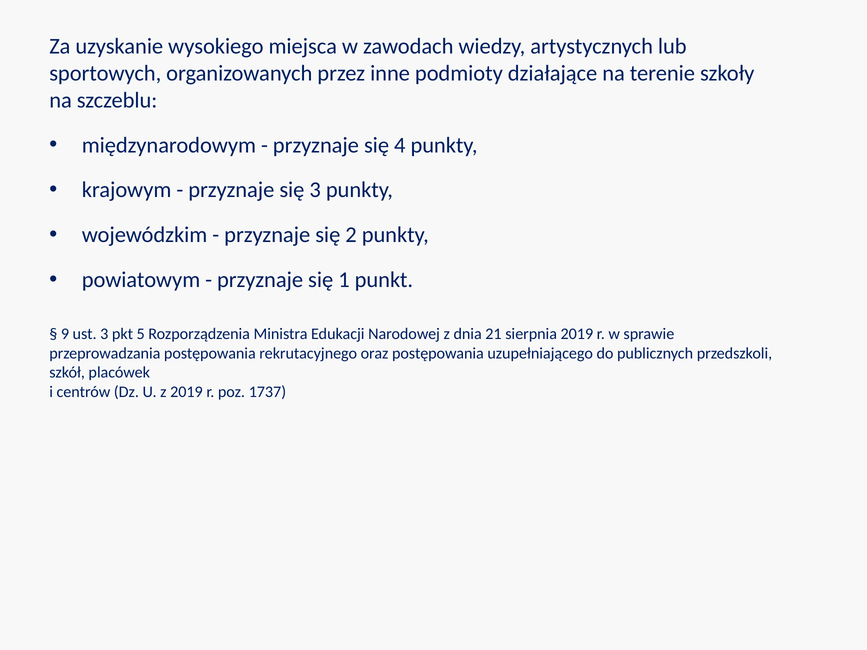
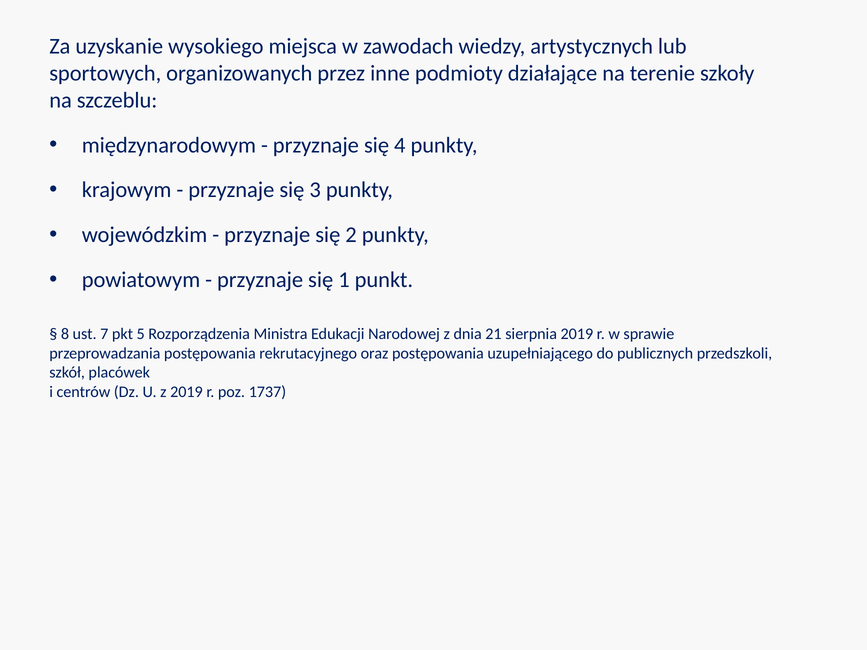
9: 9 -> 8
ust 3: 3 -> 7
